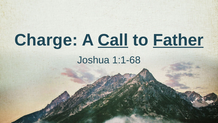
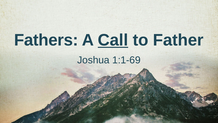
Charge: Charge -> Fathers
Father underline: present -> none
1:1-68: 1:1-68 -> 1:1-69
